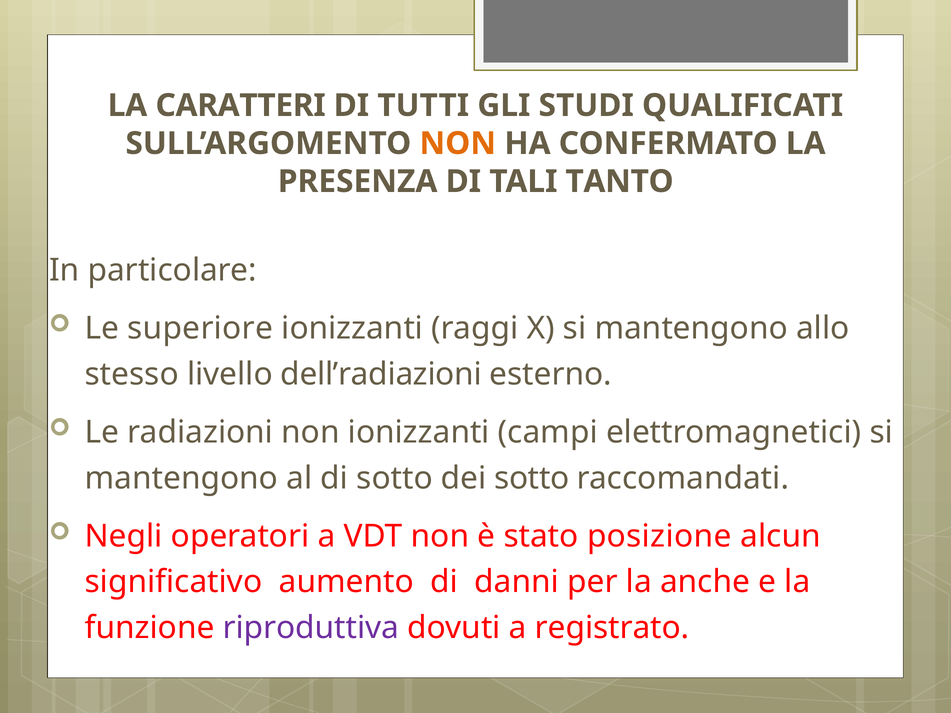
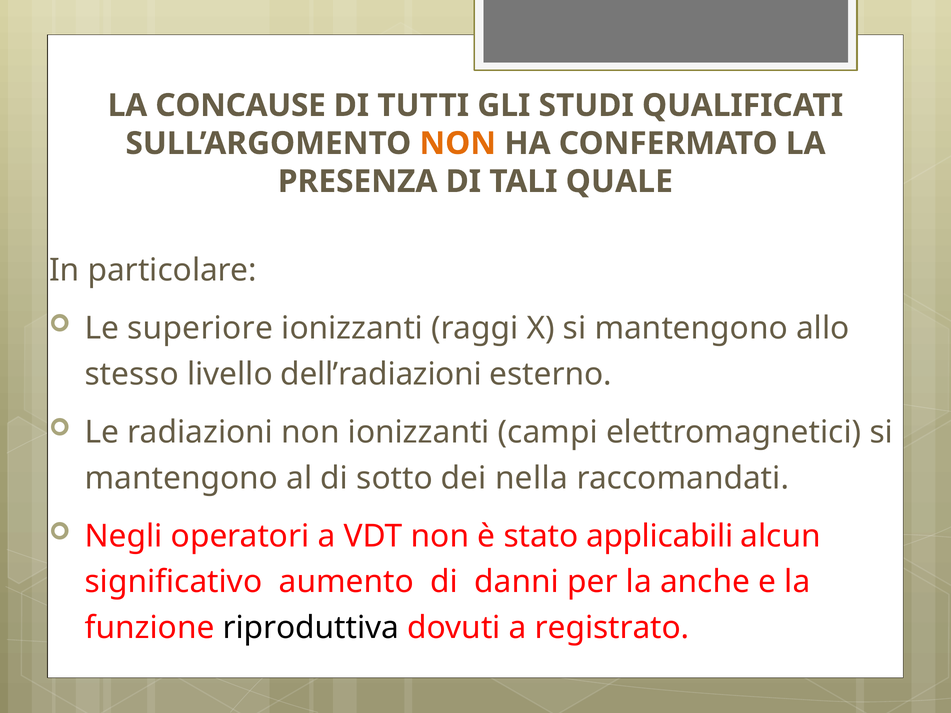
CARATTERI: CARATTERI -> CONCAUSE
TANTO: TANTO -> QUALE
dei sotto: sotto -> nella
posizione: posizione -> applicabili
riproduttiva colour: purple -> black
